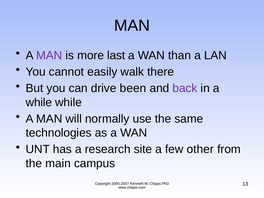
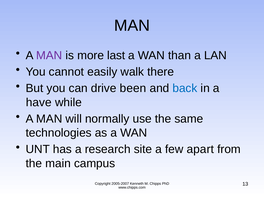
back colour: purple -> blue
while at (39, 102): while -> have
other: other -> apart
